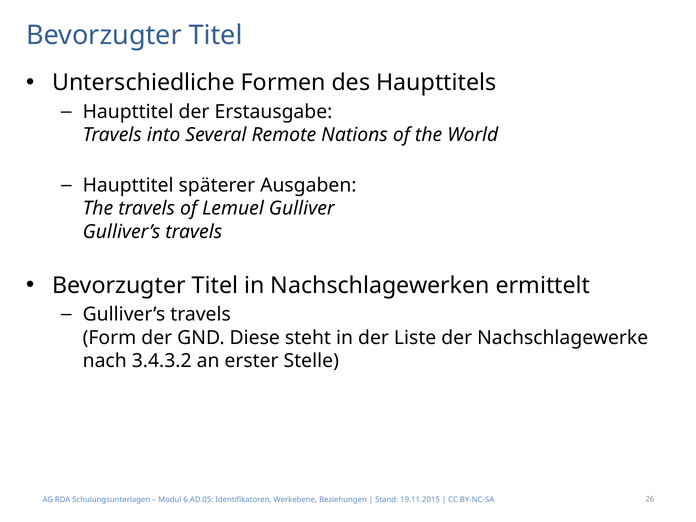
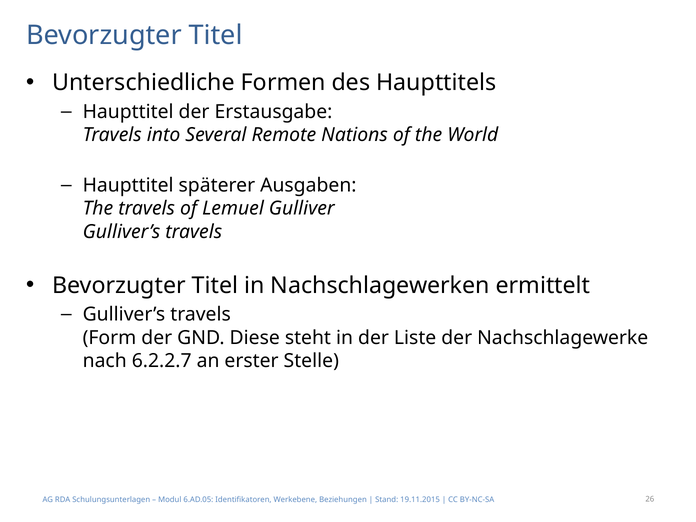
3.4.3.2: 3.4.3.2 -> 6.2.2.7
